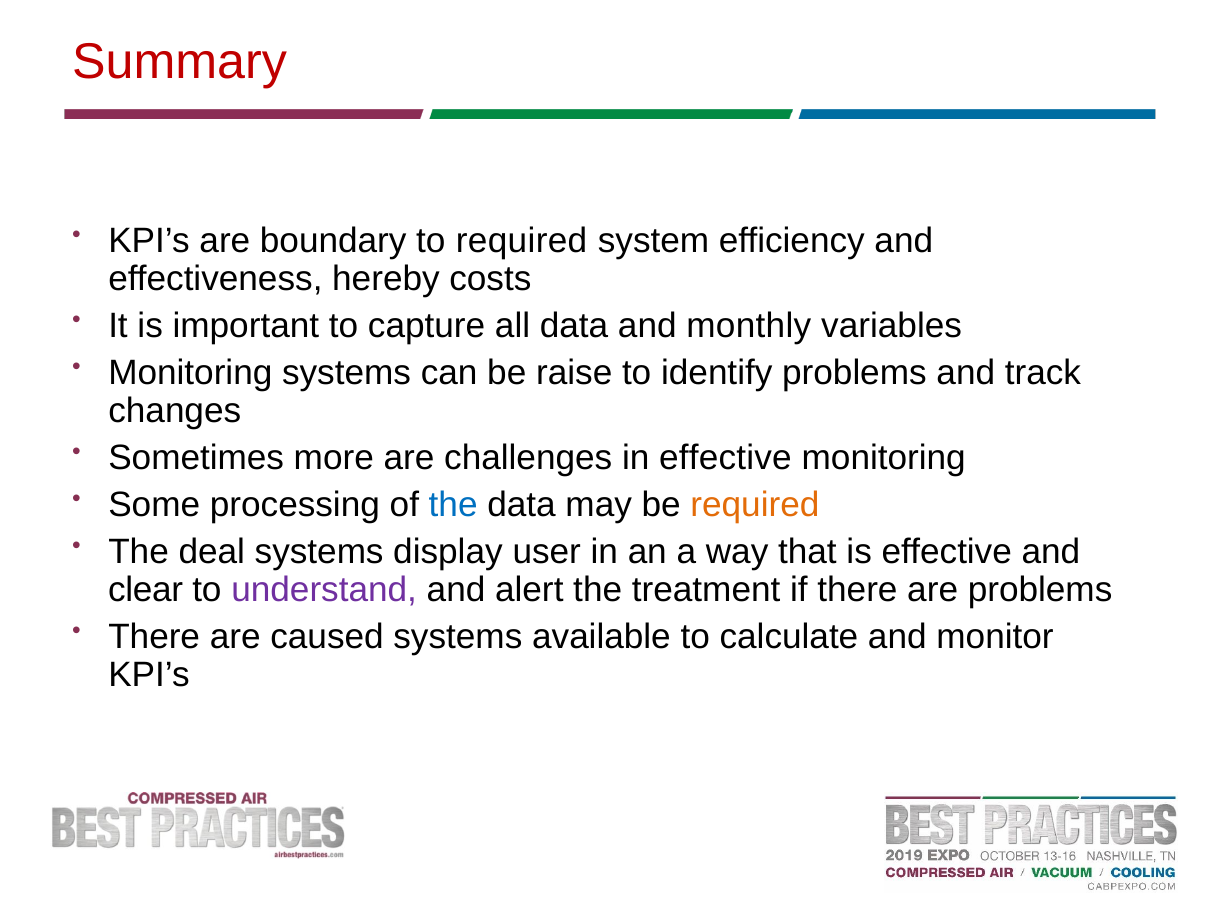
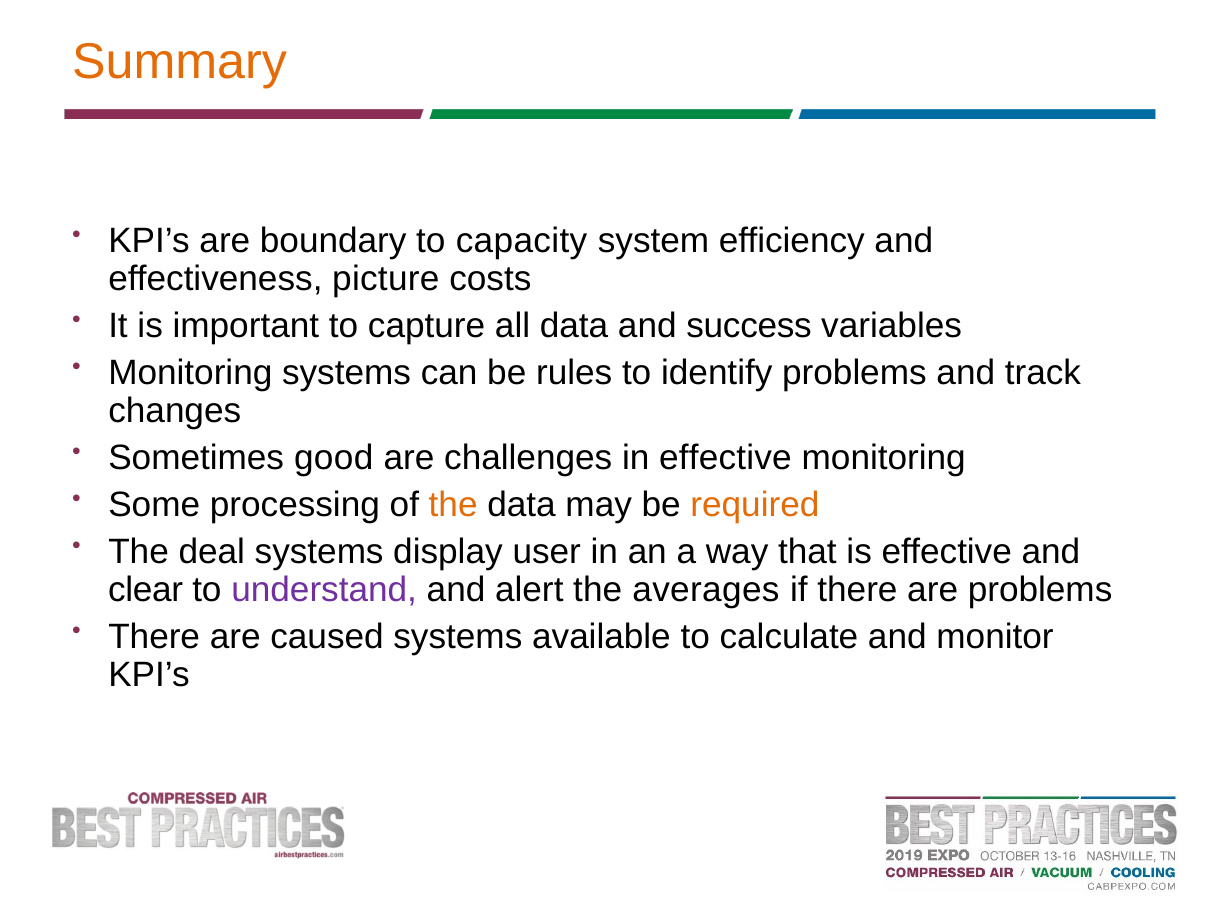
Summary colour: red -> orange
to required: required -> capacity
hereby: hereby -> picture
monthly: monthly -> success
raise: raise -> rules
more: more -> good
the at (453, 505) colour: blue -> orange
treatment: treatment -> averages
